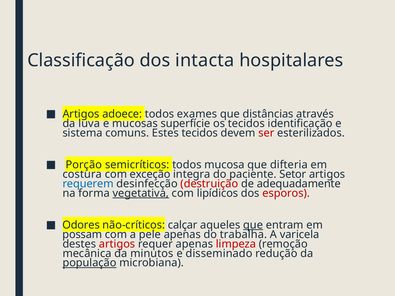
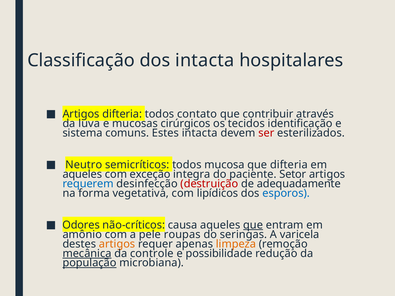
Artigos adoece: adoece -> difteria
exames: exames -> contato
distâncias: distâncias -> contribuir
superfície: superfície -> cirúrgicos
Estes tecidos: tecidos -> intacta
Porção: Porção -> Neutro
costura at (82, 174): costura -> aqueles
vegetativa underline: present -> none
esporos colour: red -> blue
calçar: calçar -> causa
possam: possam -> amônio
pele apenas: apenas -> roupas
trabalha: trabalha -> seringas
artigos at (117, 244) colour: red -> orange
limpeza colour: red -> orange
mecânica underline: none -> present
minutos: minutos -> controle
disseminado: disseminado -> possibilidade
